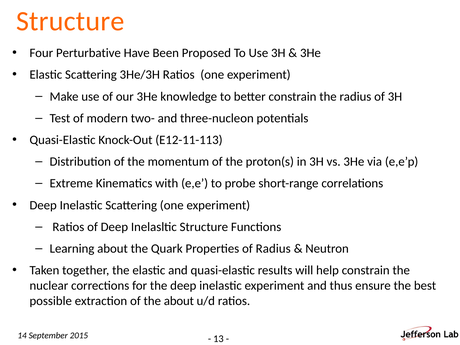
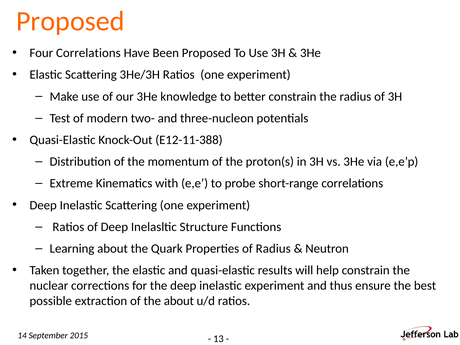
Structure at (70, 21): Structure -> Proposed
Four Perturbative: Perturbative -> Correlations
E12-11-113: E12-11-113 -> E12-11-388
